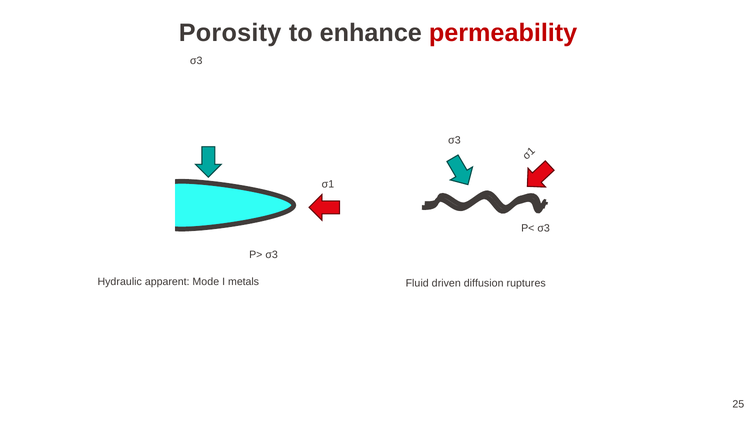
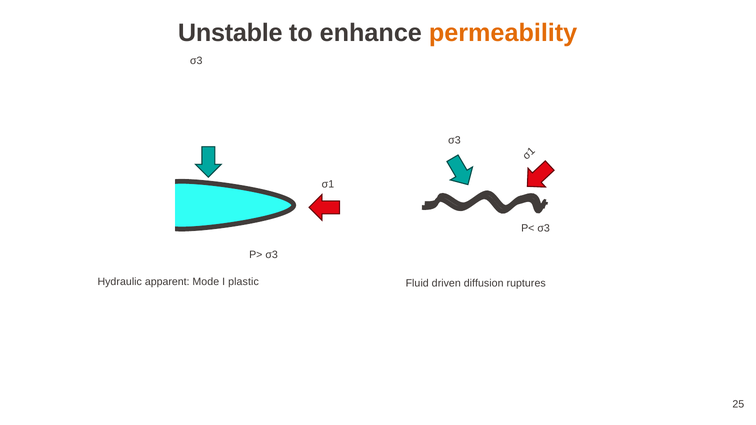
Porosity: Porosity -> Unstable
permeability colour: red -> orange
metals: metals -> plastic
